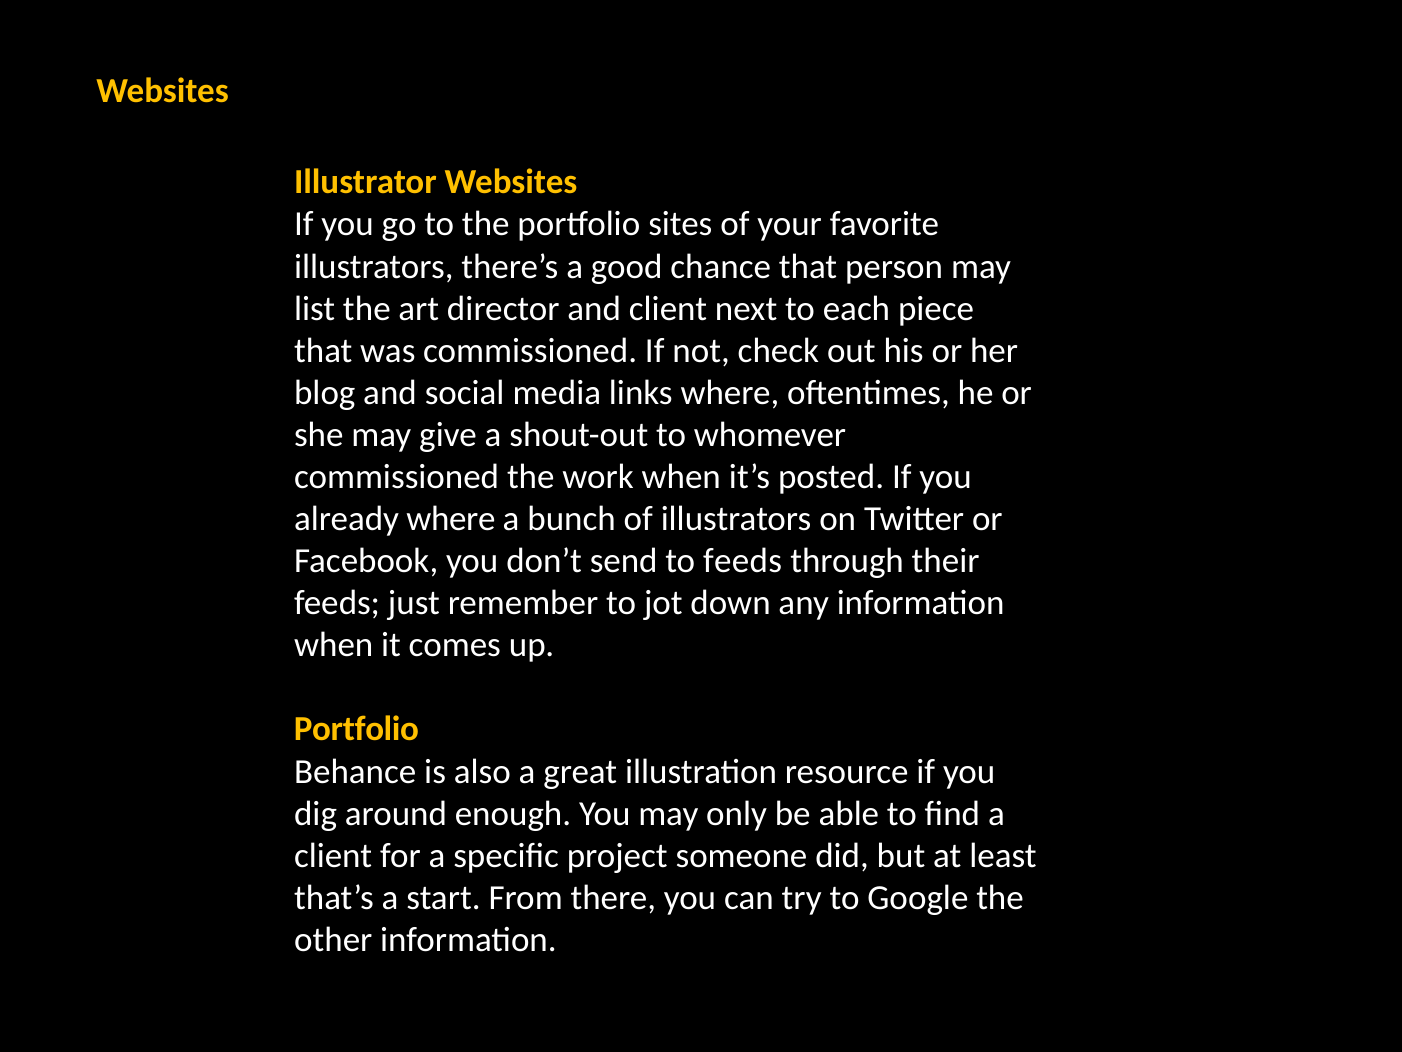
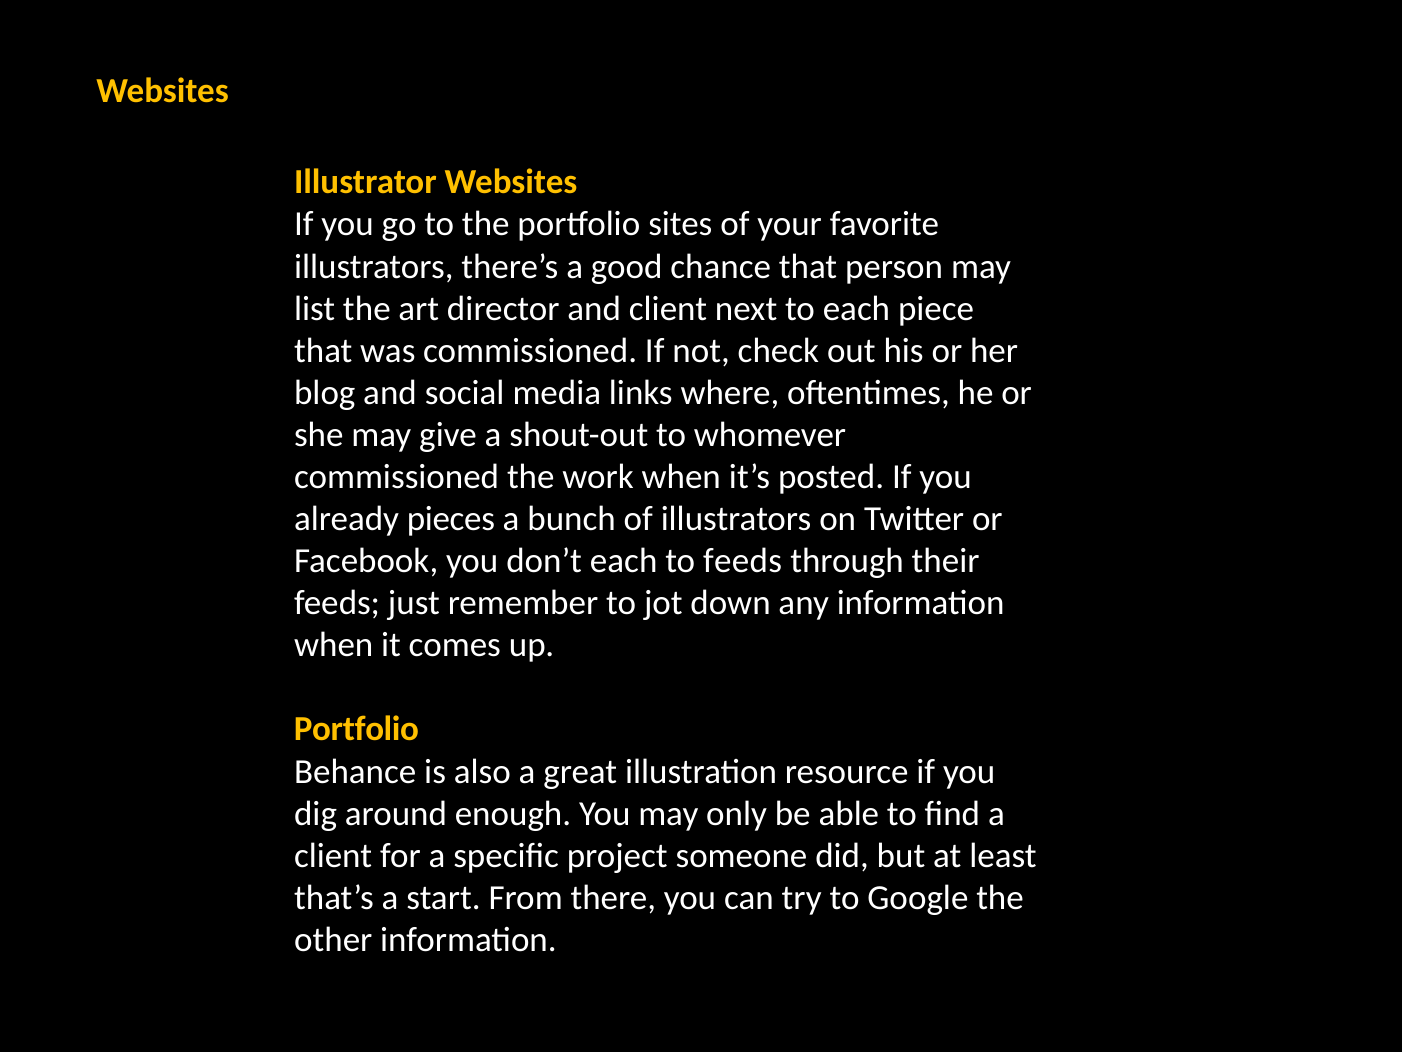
already where: where -> pieces
don’t send: send -> each
